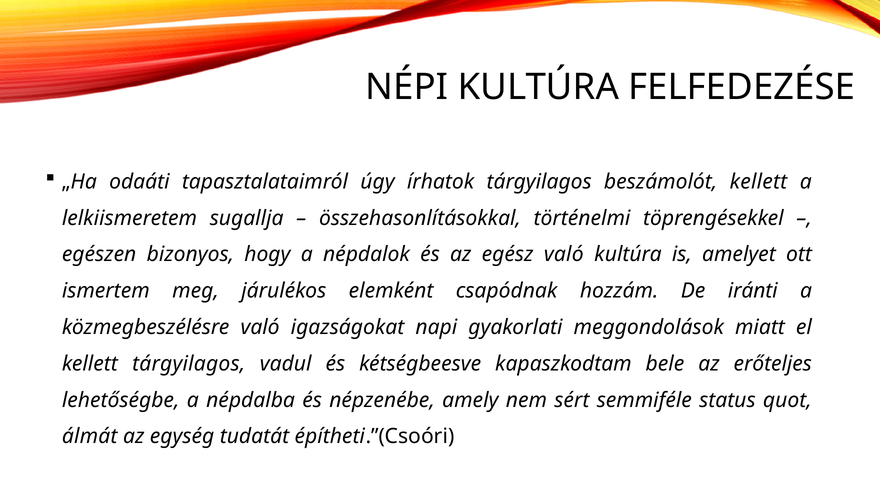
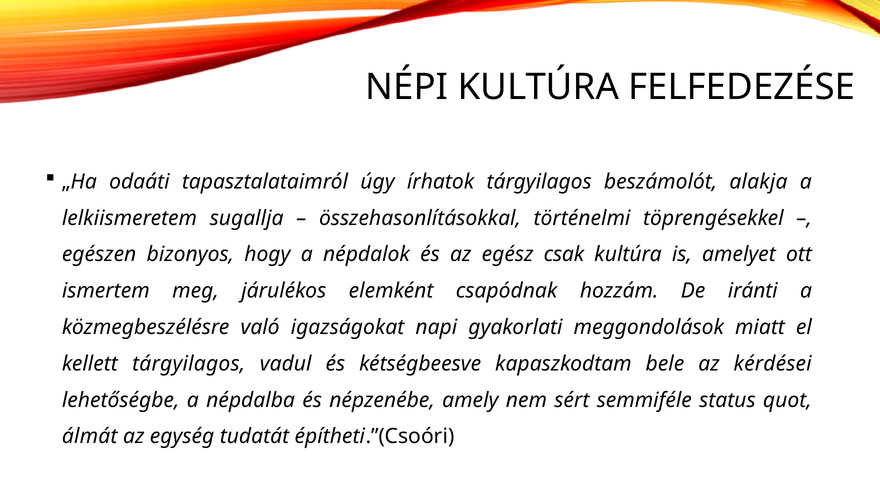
beszámolót kellett: kellett -> alakja
egész való: való -> csak
erőteljes: erőteljes -> kérdései
